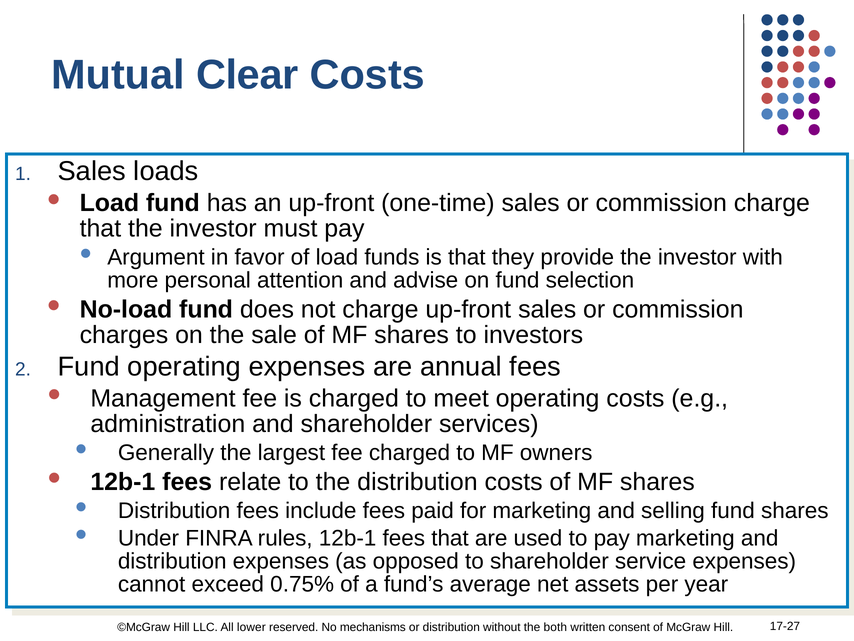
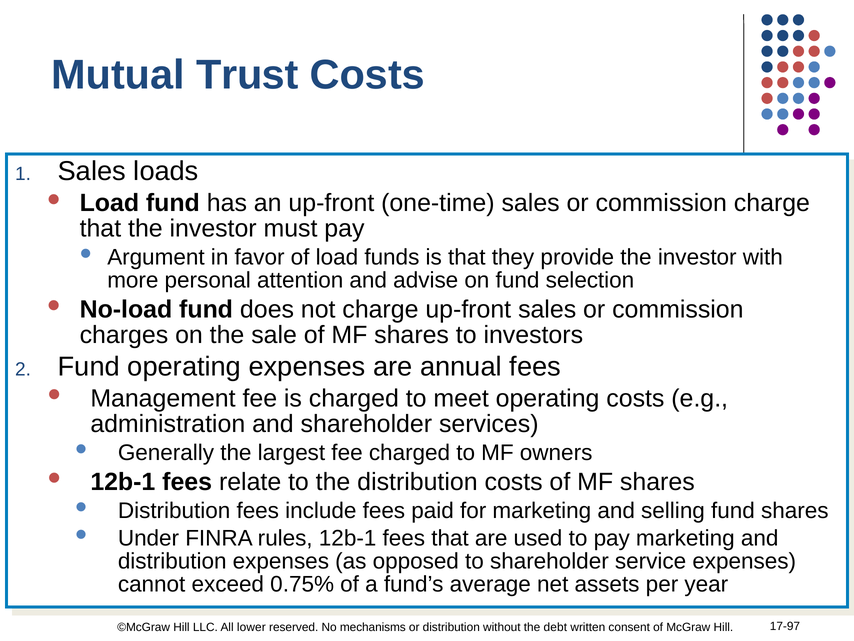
Clear: Clear -> Trust
both: both -> debt
17-27: 17-27 -> 17-97
